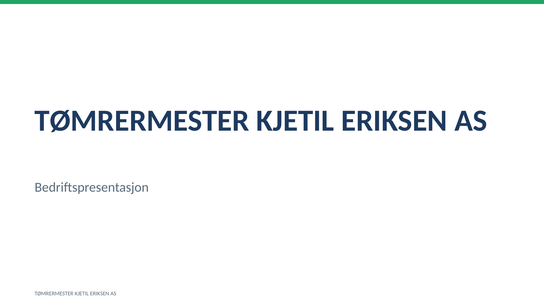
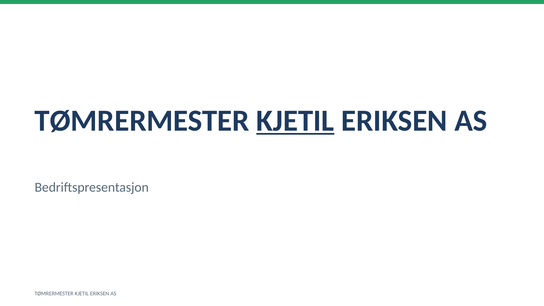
KJETIL at (295, 121) underline: none -> present
